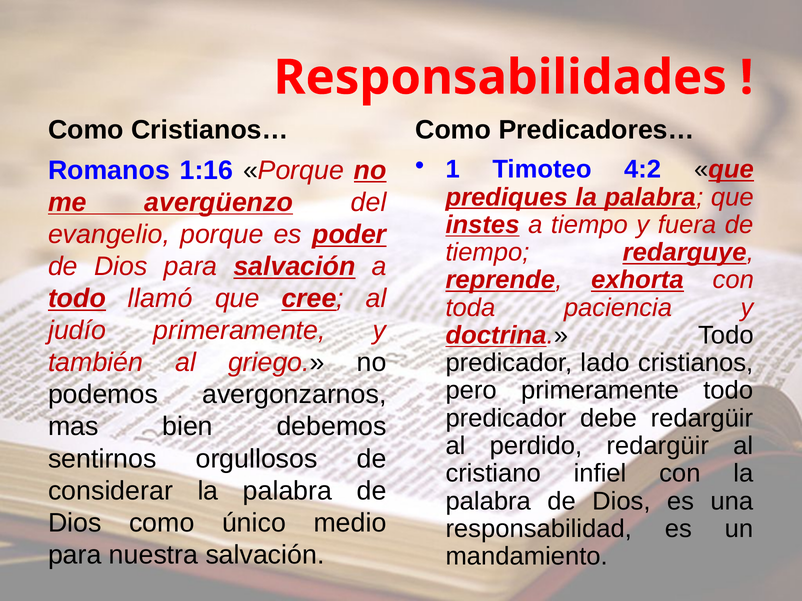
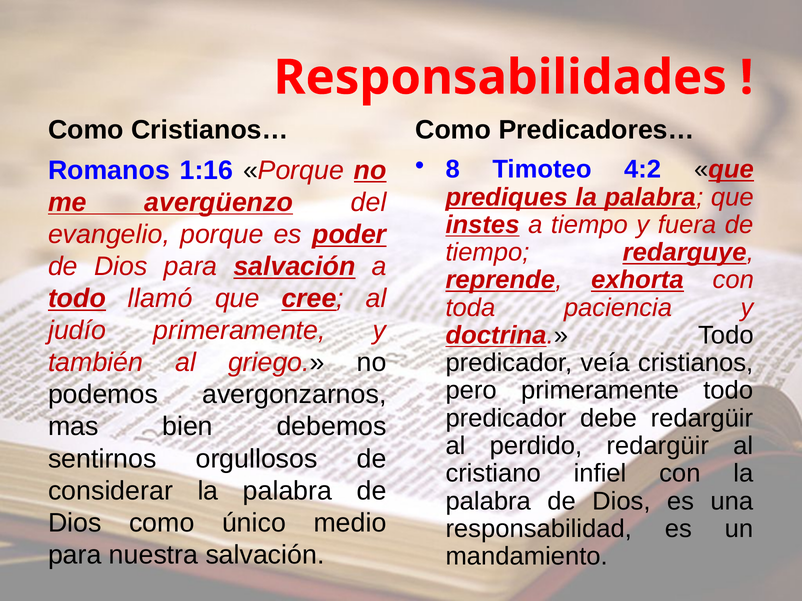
1: 1 -> 8
lado: lado -> veía
